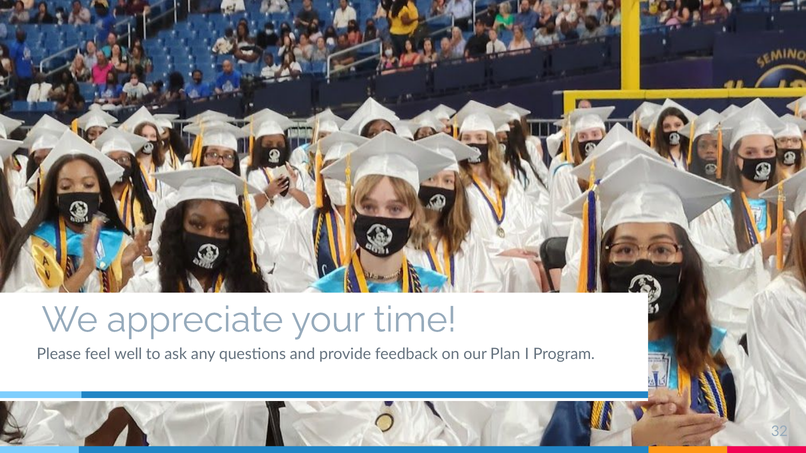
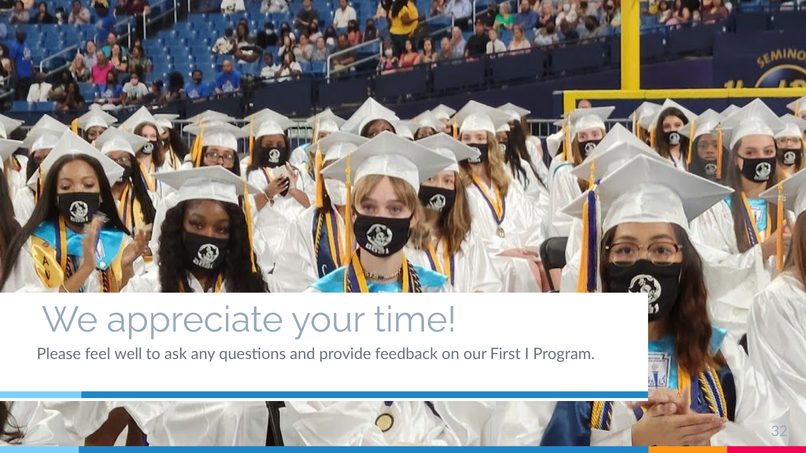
Plan: Plan -> First
